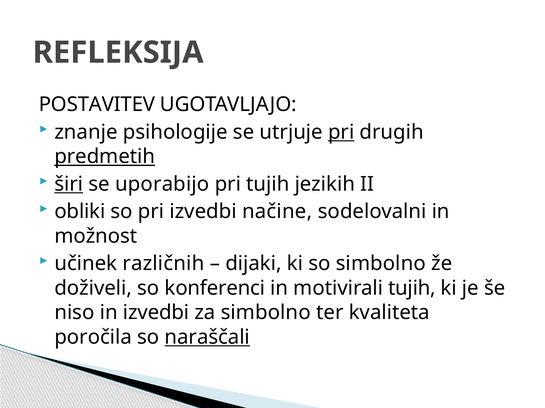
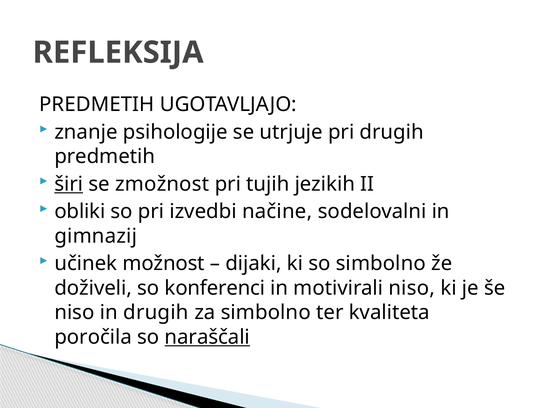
POSTAVITEV at (97, 105): POSTAVITEV -> PREDMETIH
pri at (341, 132) underline: present -> none
predmetih at (105, 157) underline: present -> none
uporabijo: uporabijo -> zmožnost
možnost: možnost -> gimnazij
različnih: različnih -> možnost
motivirali tujih: tujih -> niso
in izvedbi: izvedbi -> drugih
